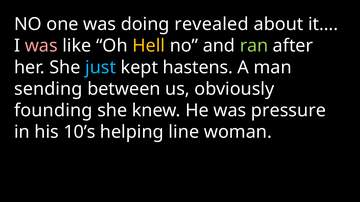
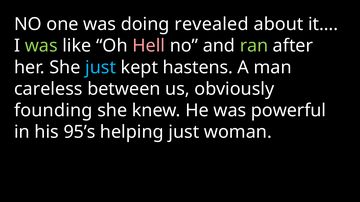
was at (41, 46) colour: pink -> light green
Hell colour: yellow -> pink
sending: sending -> careless
pressure: pressure -> powerful
10’s: 10’s -> 95’s
helping line: line -> just
